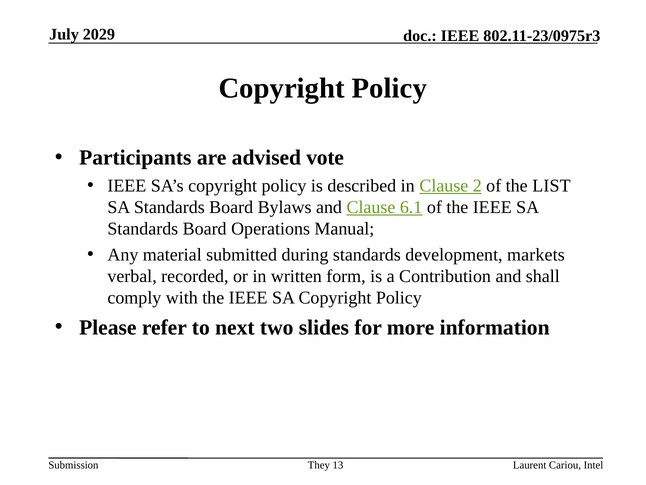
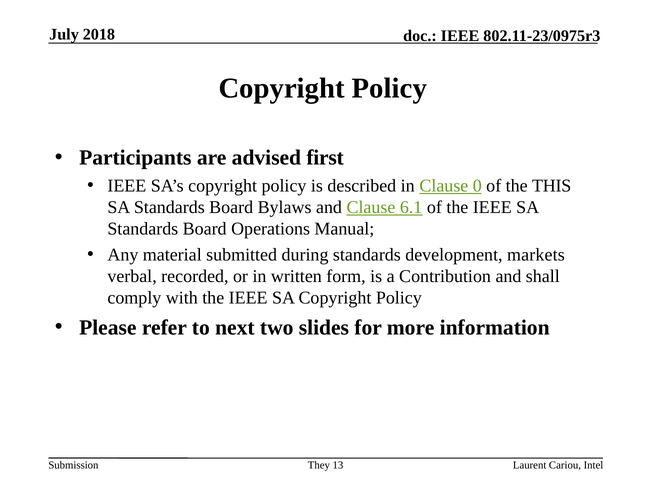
2029: 2029 -> 2018
vote: vote -> first
2: 2 -> 0
LIST: LIST -> THIS
